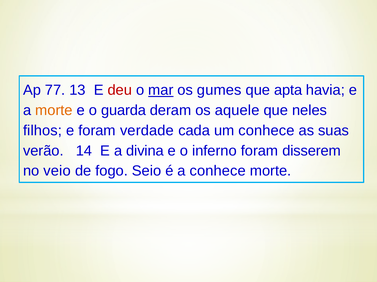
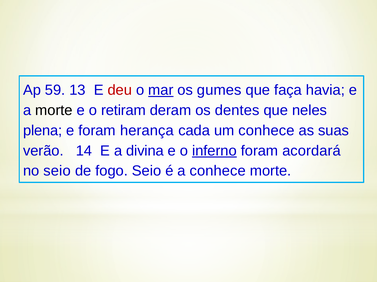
77: 77 -> 59
apta: apta -> faça
morte at (54, 111) colour: orange -> black
guarda: guarda -> retiram
aquele: aquele -> dentes
filhos: filhos -> plena
verdade: verdade -> herança
inferno underline: none -> present
disserem: disserem -> acordará
no veio: veio -> seio
